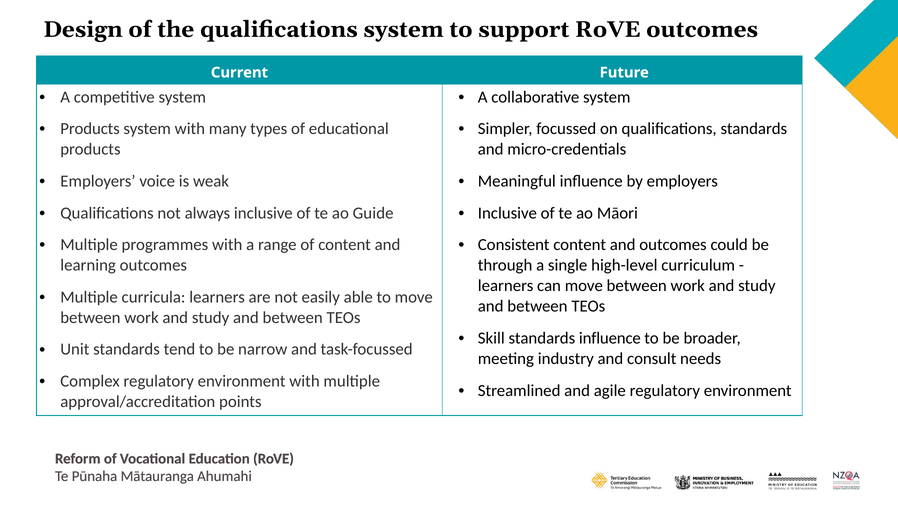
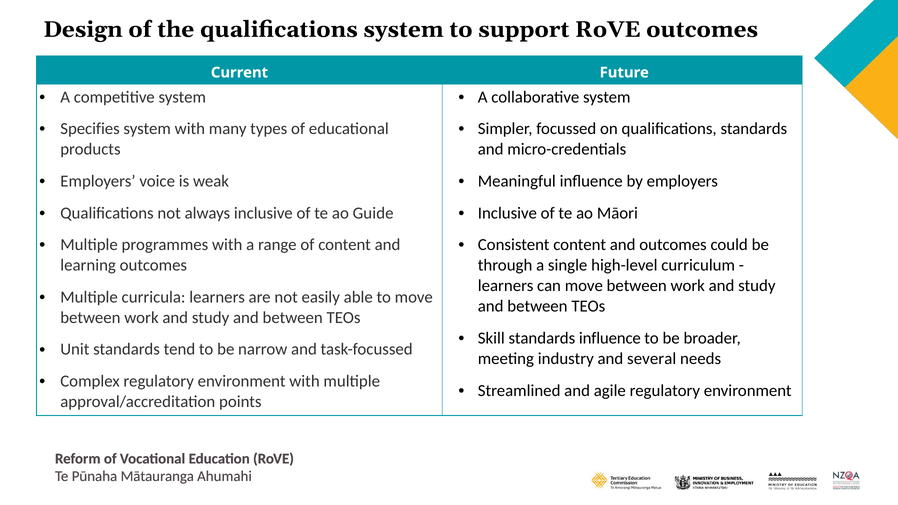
Products at (90, 129): Products -> Specifies
consult: consult -> several
